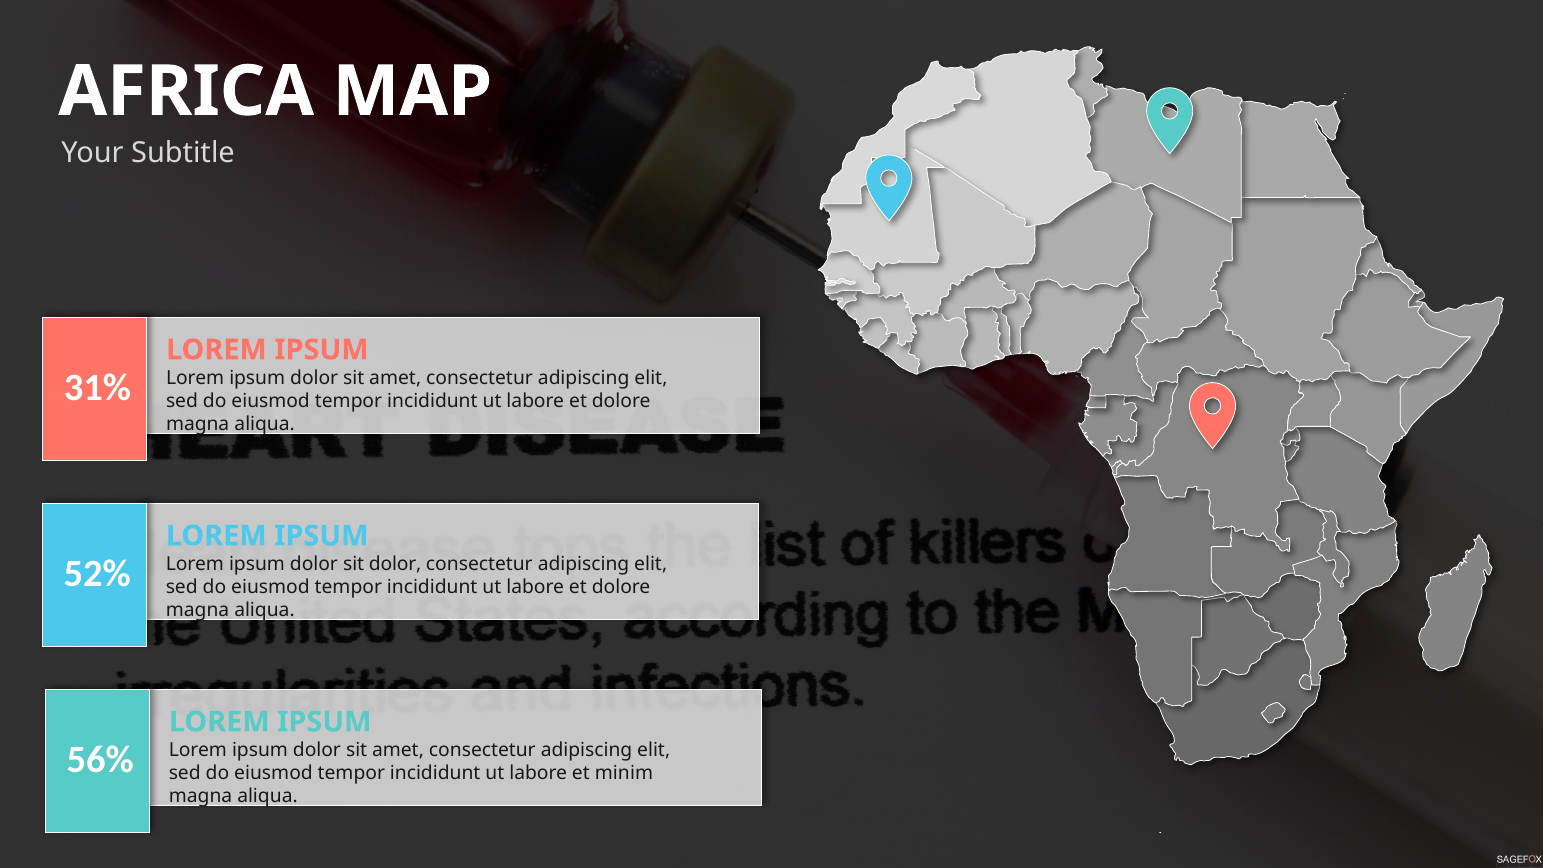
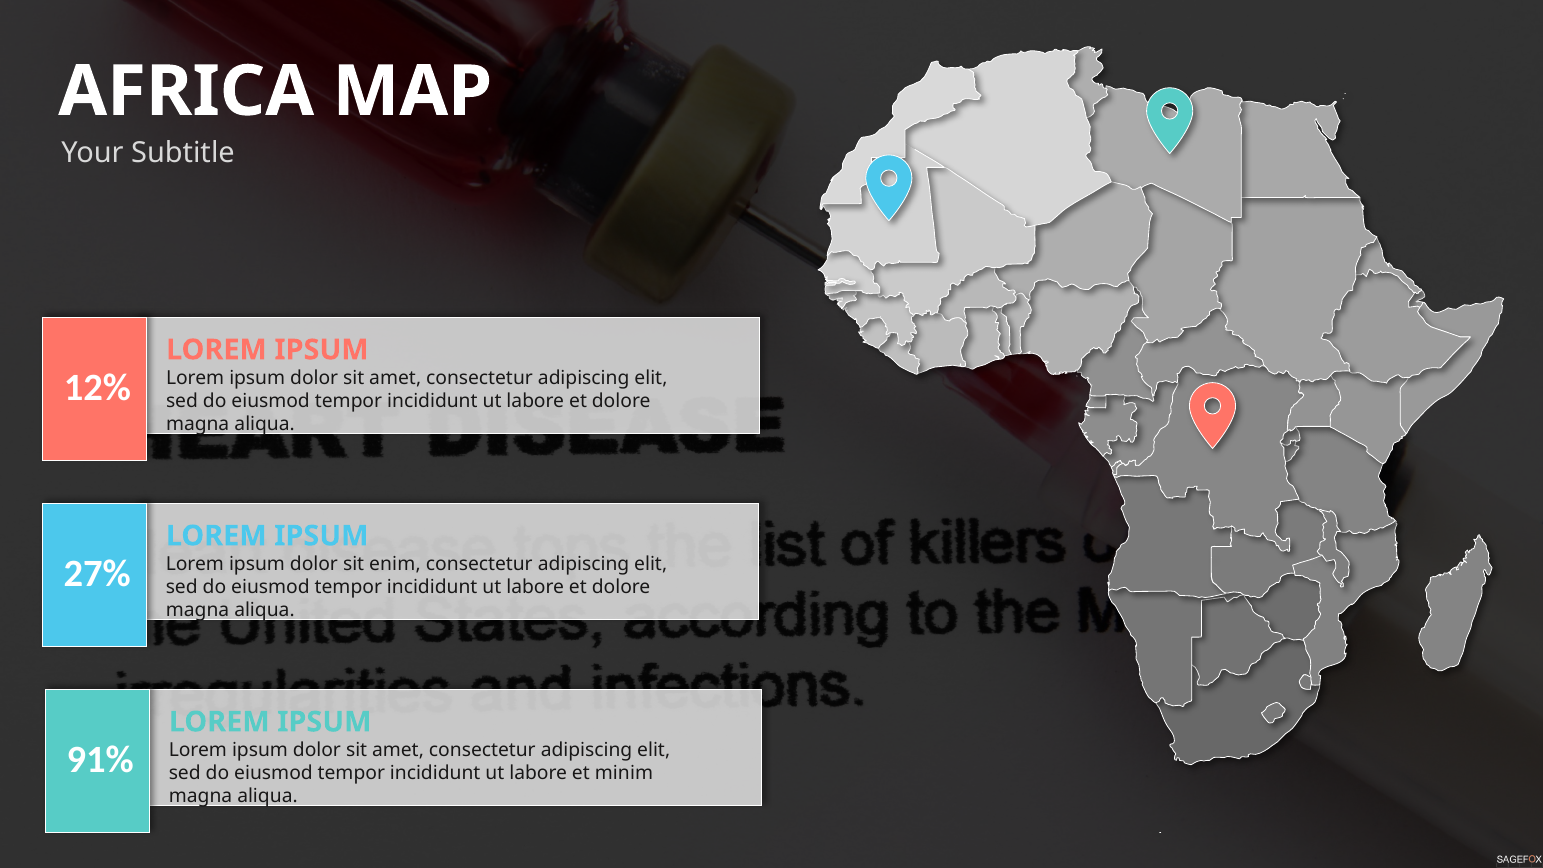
31%: 31% -> 12%
52%: 52% -> 27%
sit dolor: dolor -> enim
56%: 56% -> 91%
